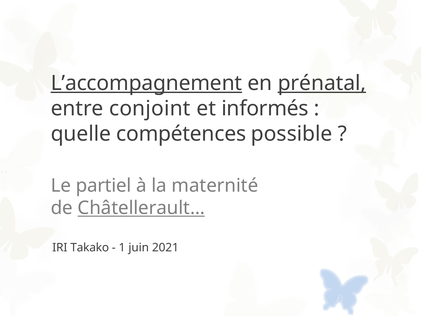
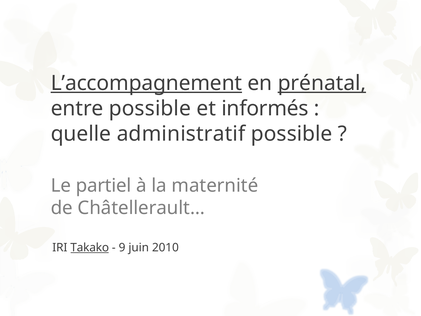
entre conjoint: conjoint -> possible
compétences: compétences -> administratif
Châtellerault… underline: present -> none
Takako underline: none -> present
1: 1 -> 9
2021: 2021 -> 2010
